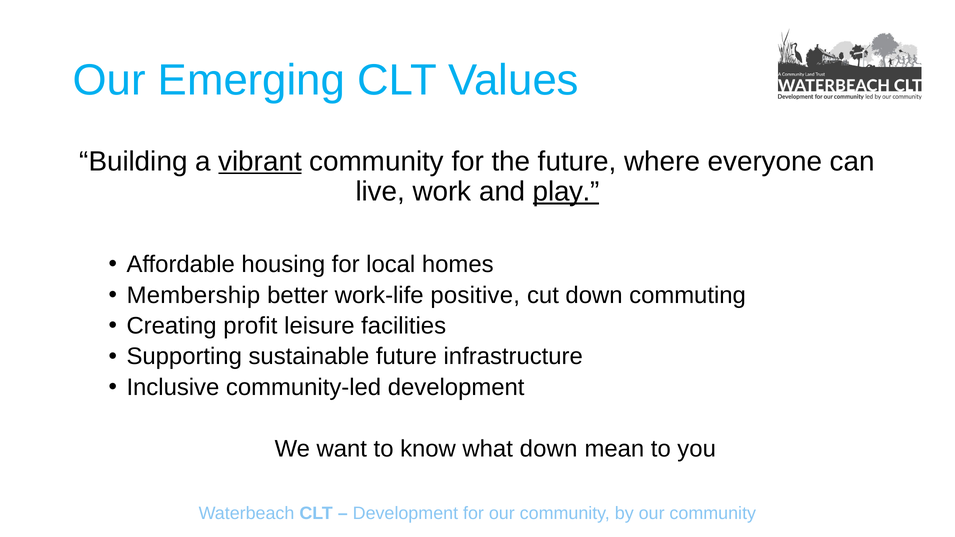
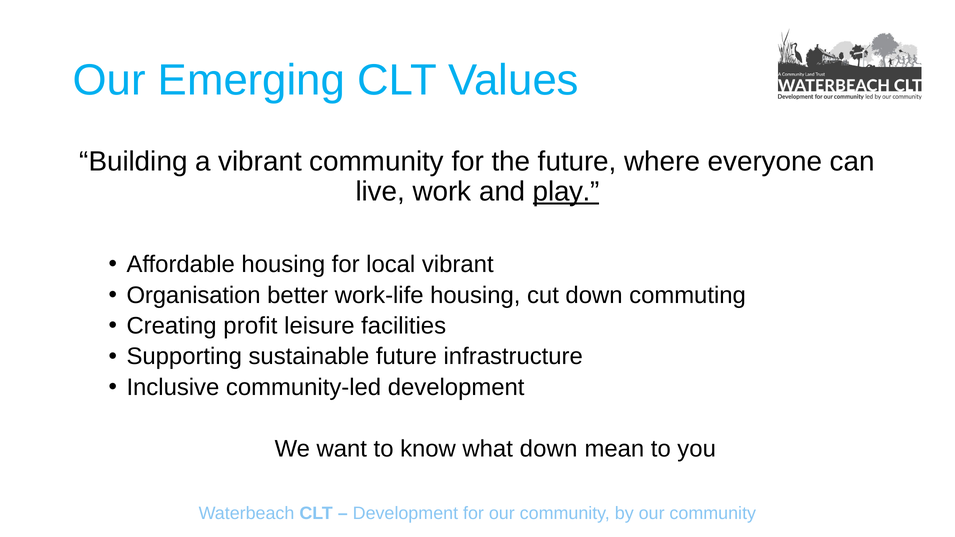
vibrant at (260, 161) underline: present -> none
local homes: homes -> vibrant
Membership: Membership -> Organisation
work-life positive: positive -> housing
